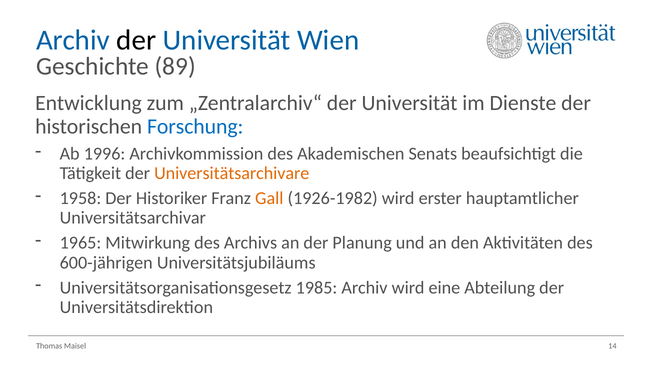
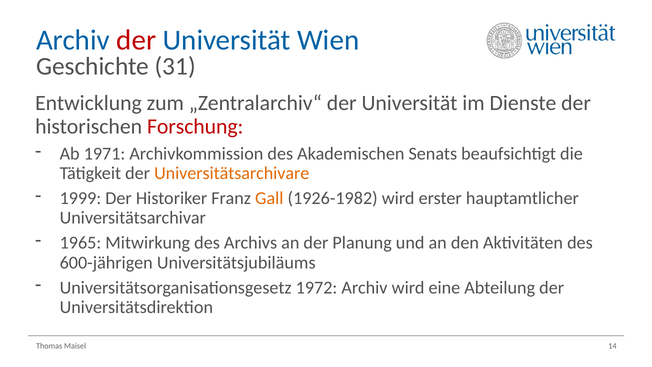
der at (136, 40) colour: black -> red
89: 89 -> 31
Forschung colour: blue -> red
1996: 1996 -> 1971
1958: 1958 -> 1999
1985: 1985 -> 1972
